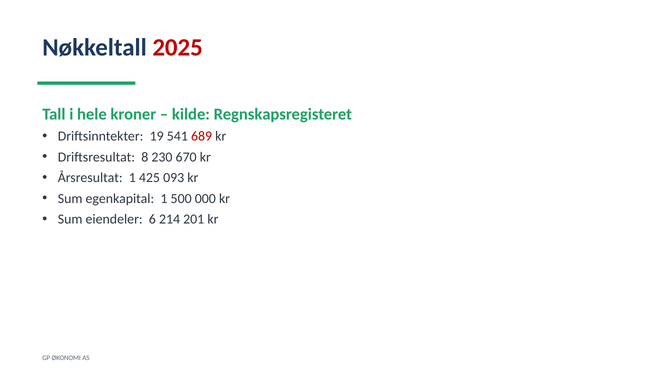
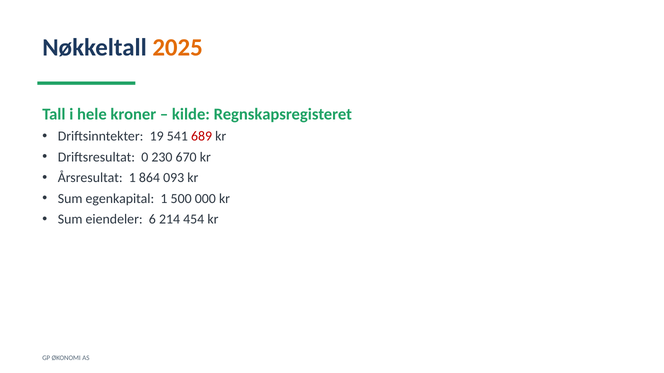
2025 colour: red -> orange
8: 8 -> 0
425: 425 -> 864
201: 201 -> 454
